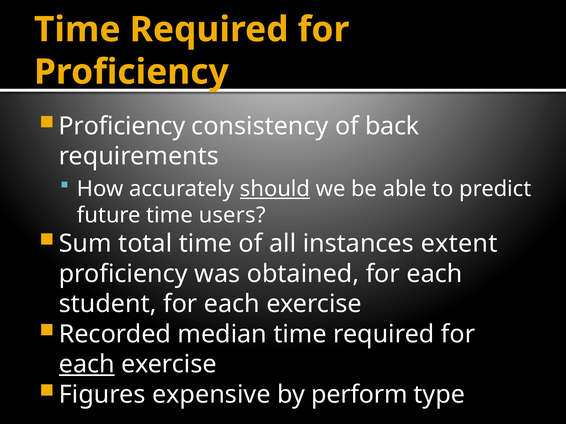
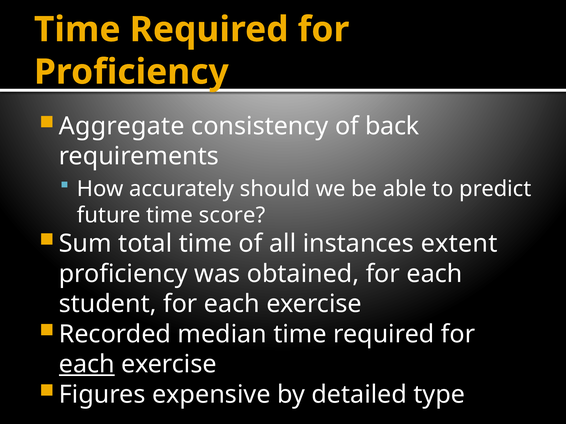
Proficiency at (122, 126): Proficiency -> Aggregate
should underline: present -> none
users: users -> score
perform: perform -> detailed
